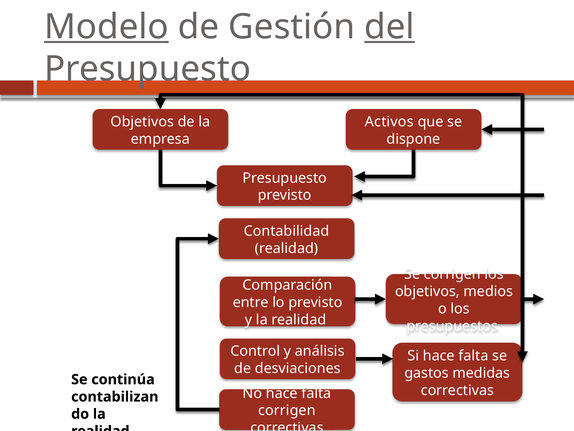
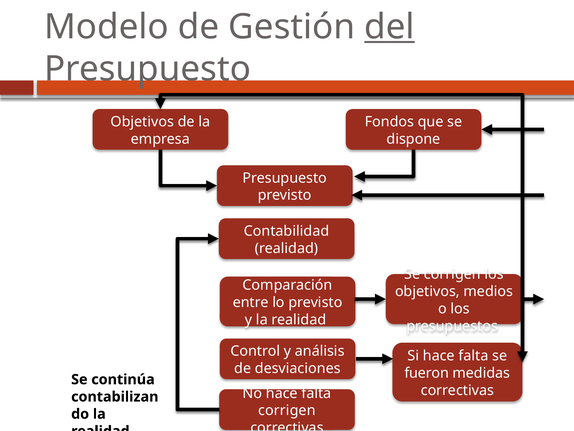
Modelo underline: present -> none
Activos: Activos -> Fondos
gastos: gastos -> fueron
